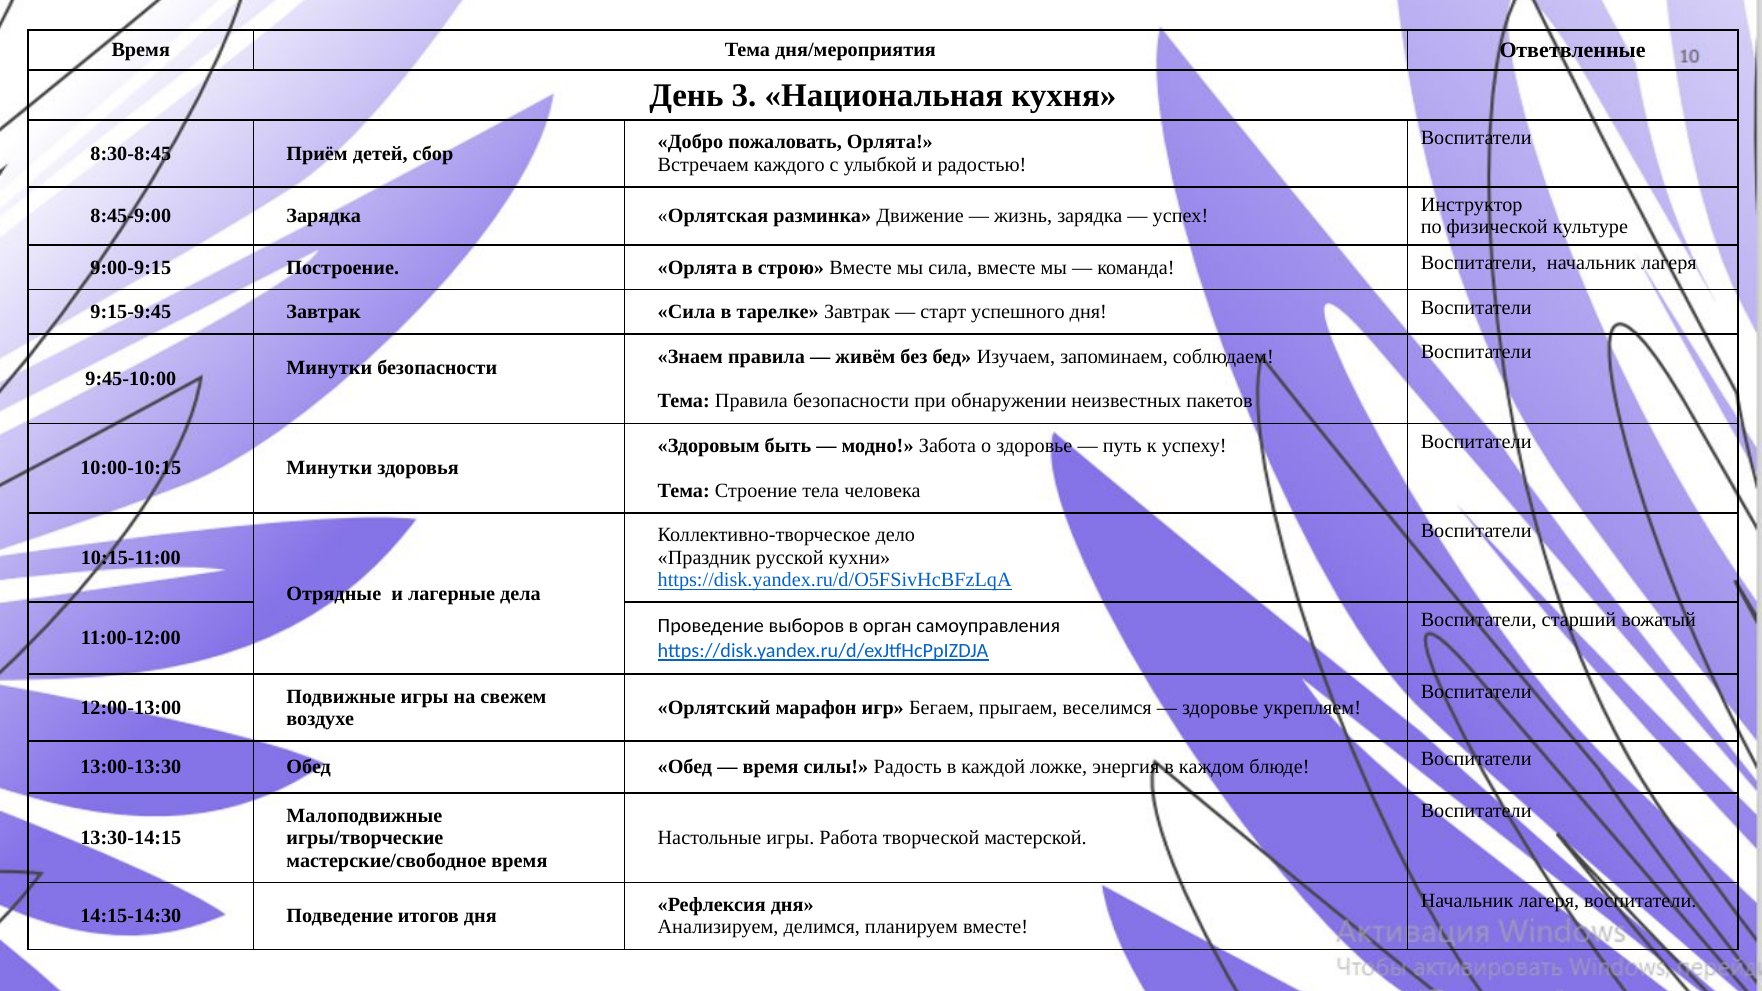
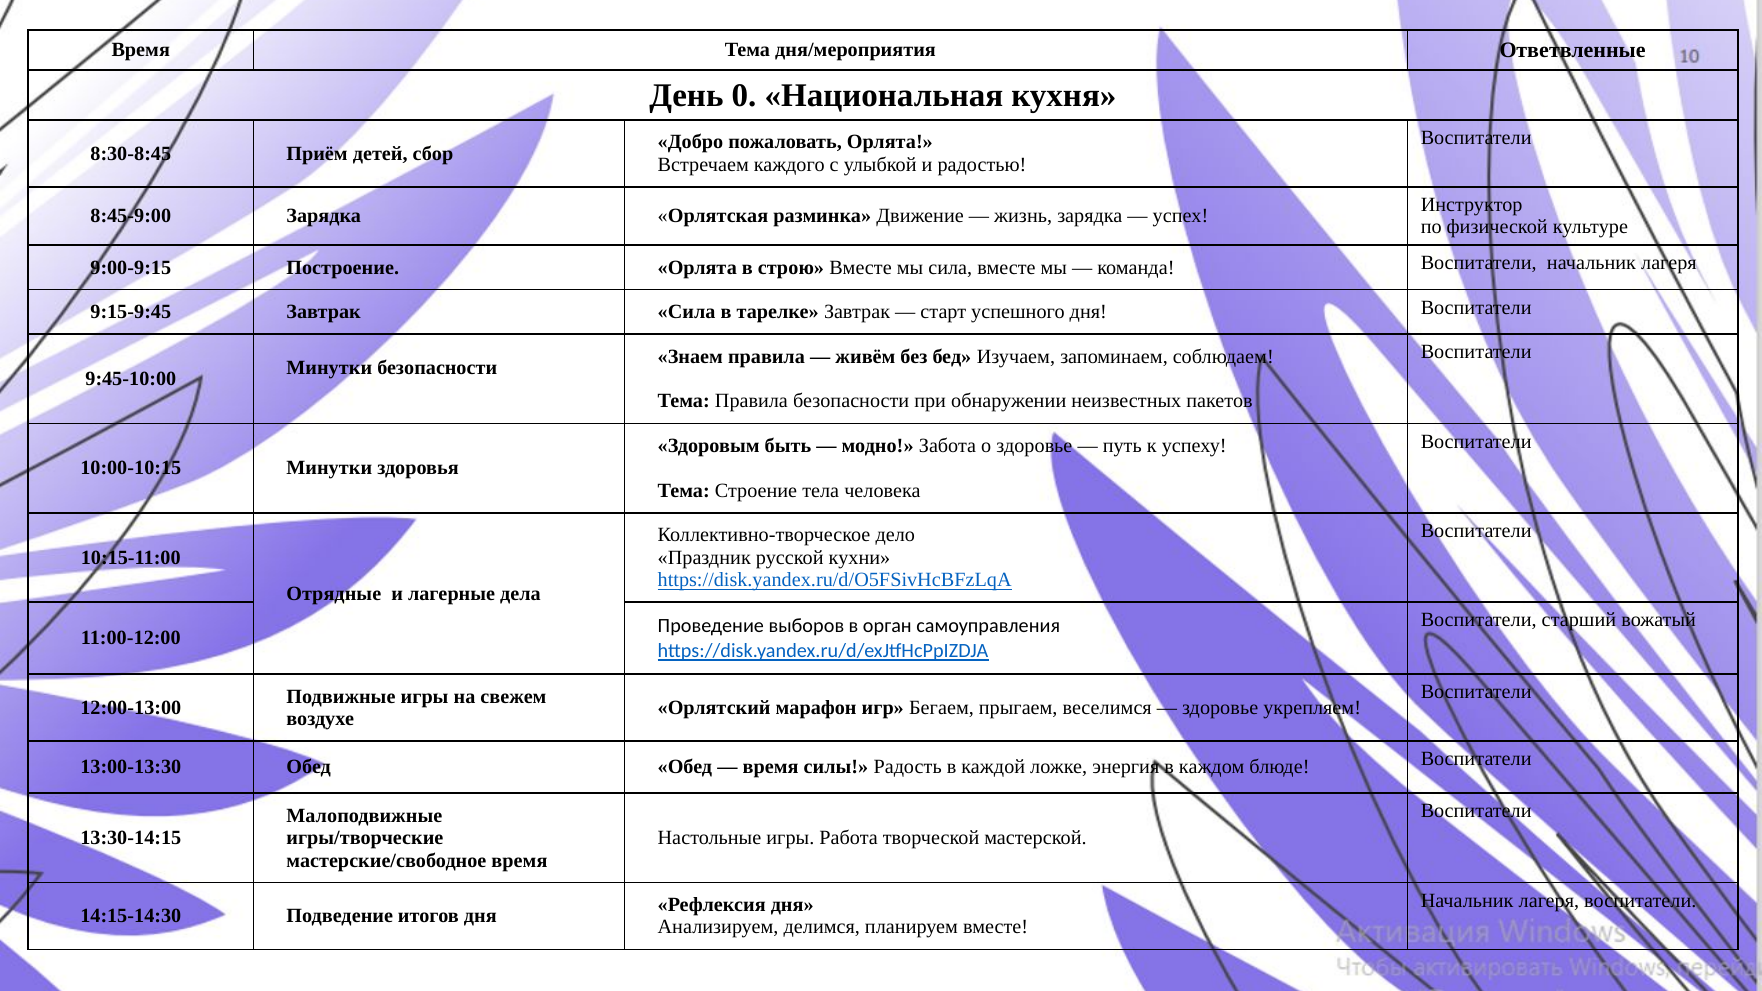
3: 3 -> 0
